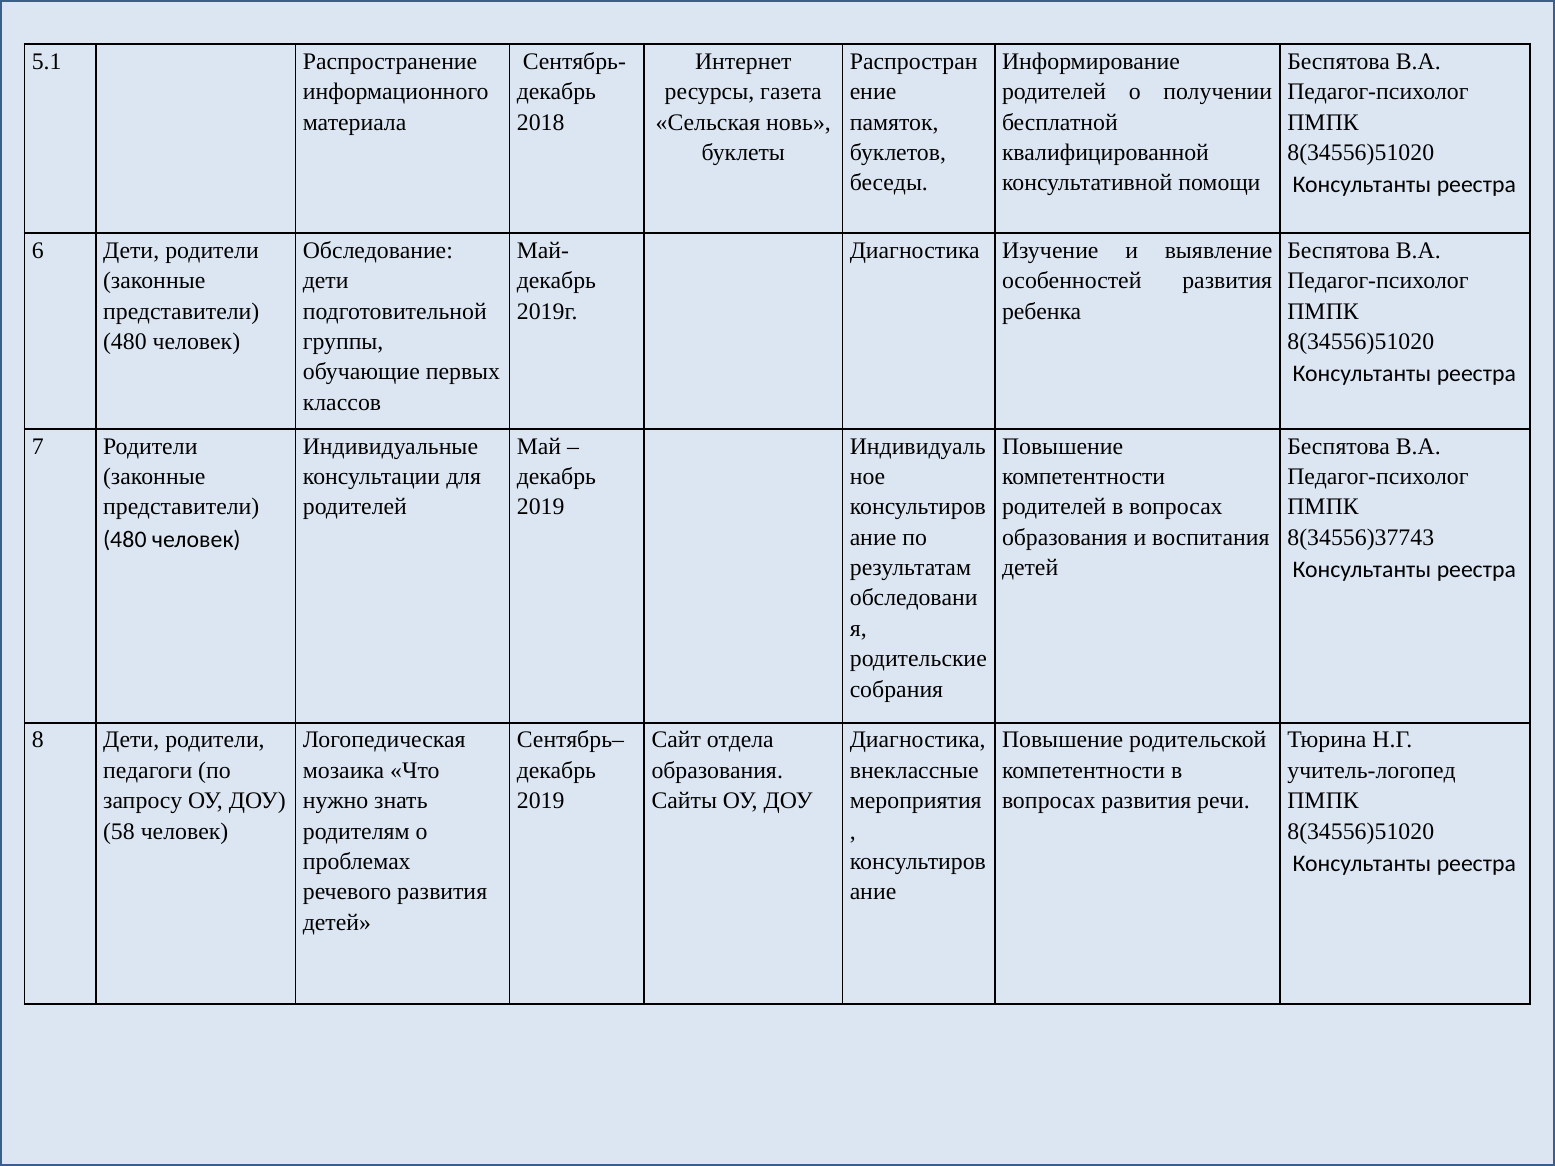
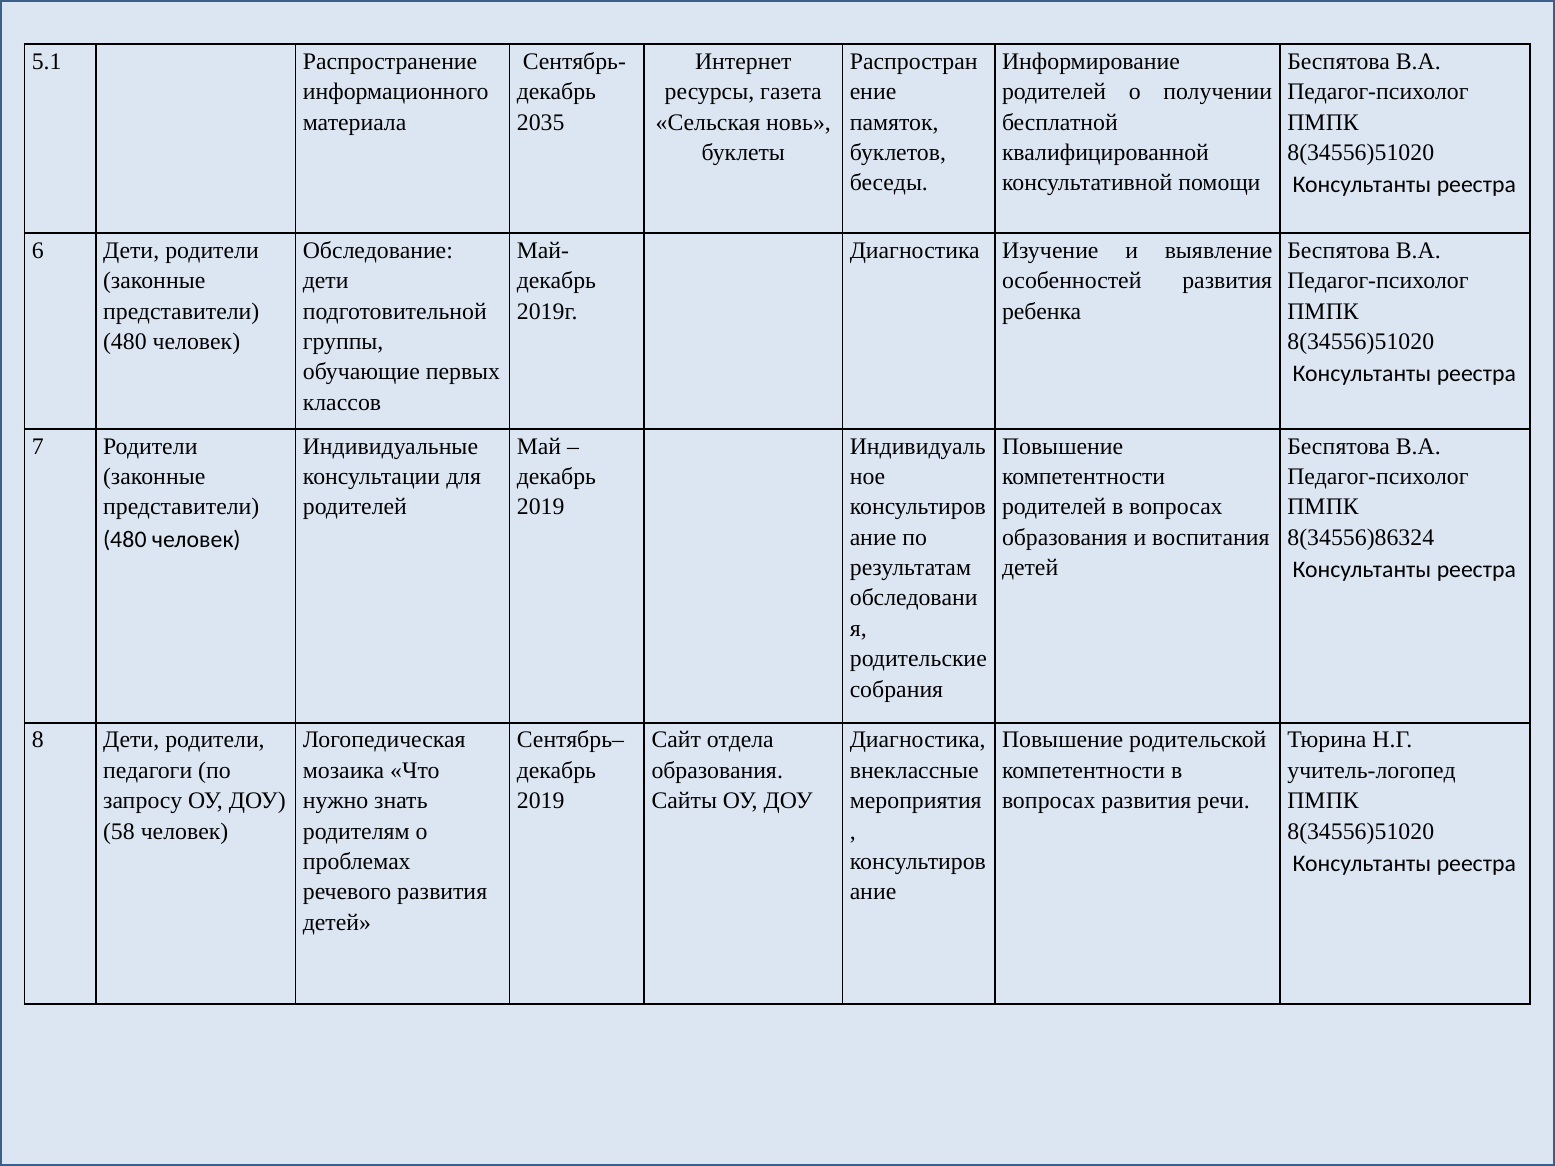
2018: 2018 -> 2035
8(34556)37743: 8(34556)37743 -> 8(34556)86324
